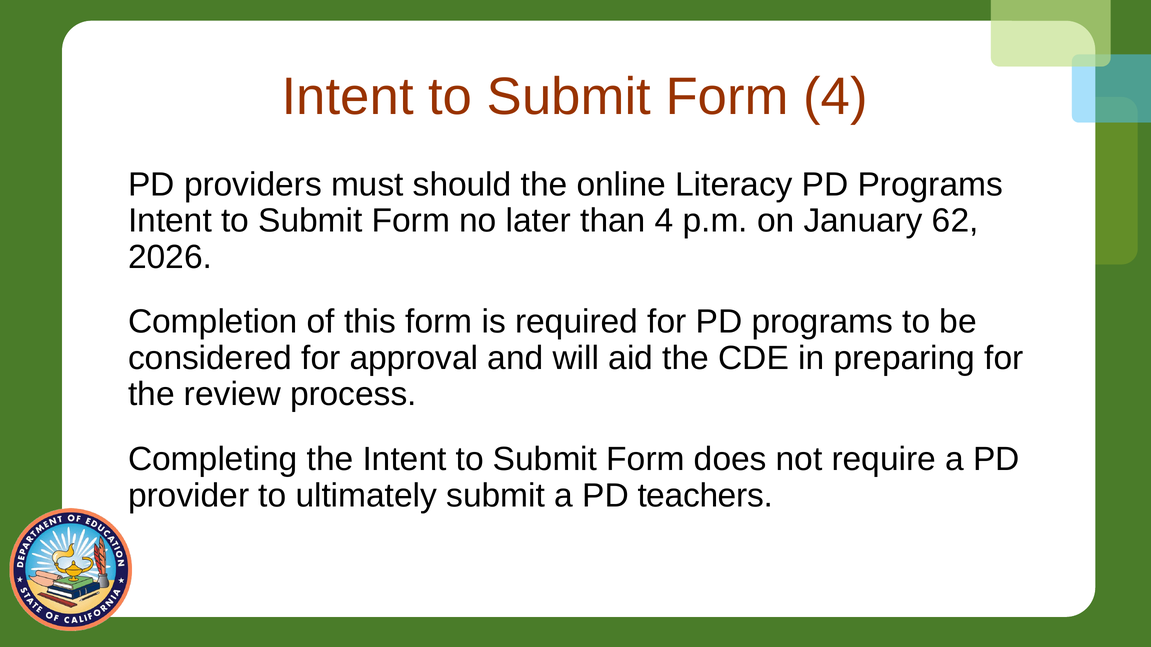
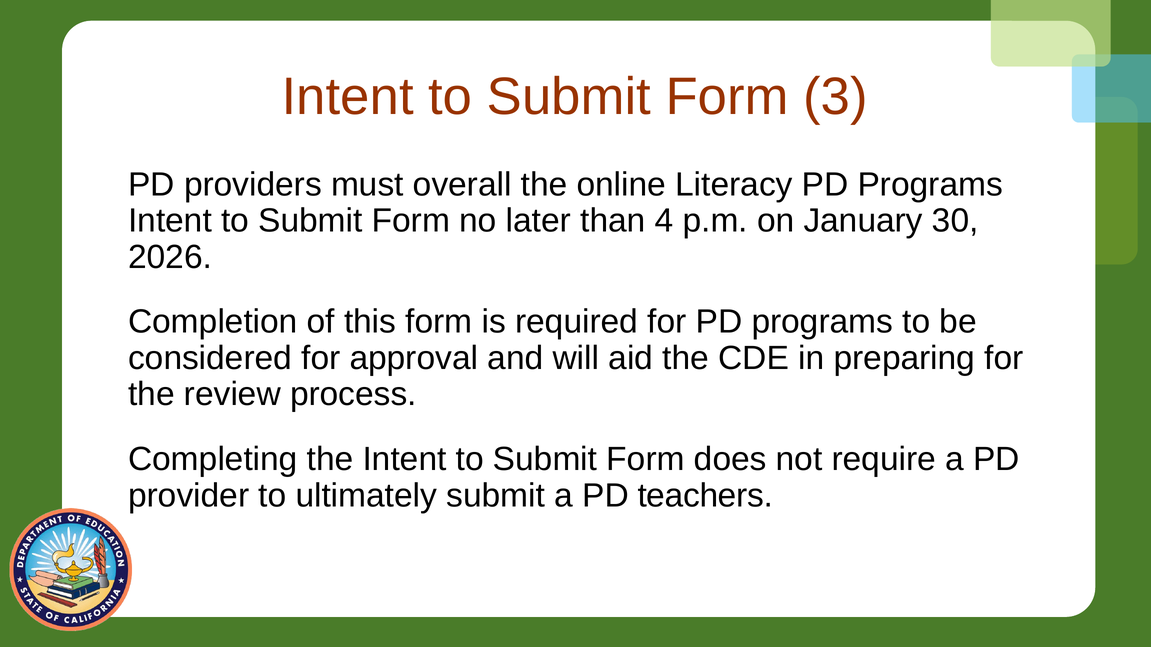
Form 4: 4 -> 3
should: should -> overall
62: 62 -> 30
